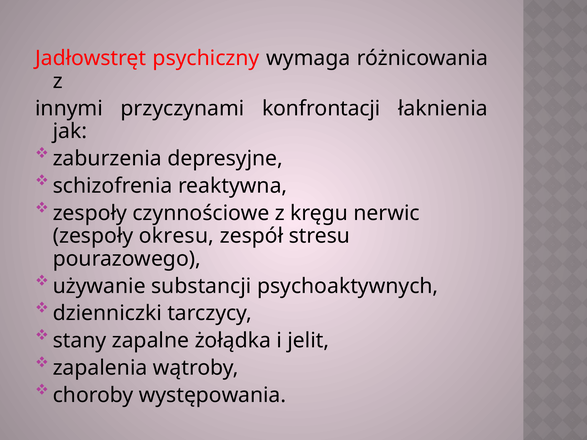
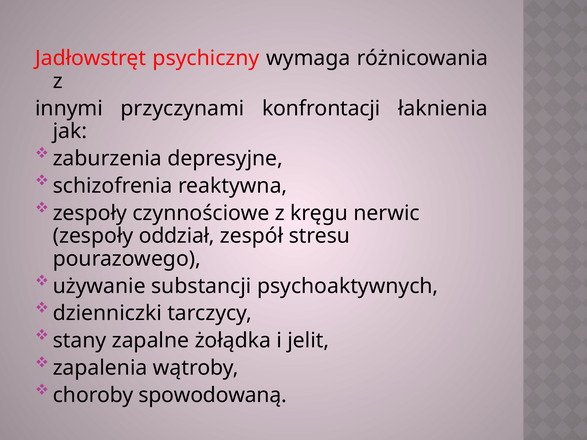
okresu: okresu -> oddział
występowania: występowania -> spowodowaną
